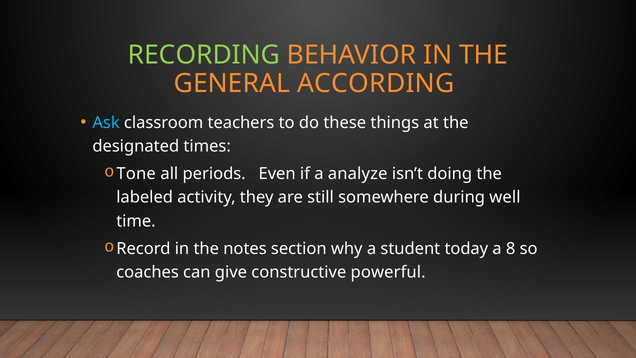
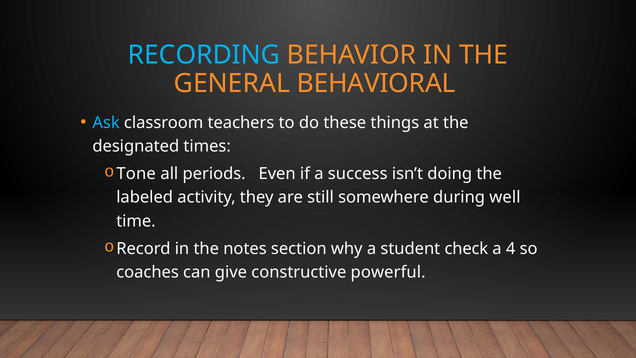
RECORDING colour: light green -> light blue
ACCORDING: ACCORDING -> BEHAVIORAL
analyze: analyze -> success
today: today -> check
8: 8 -> 4
